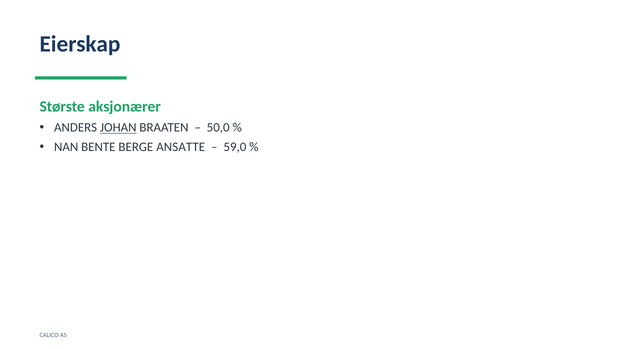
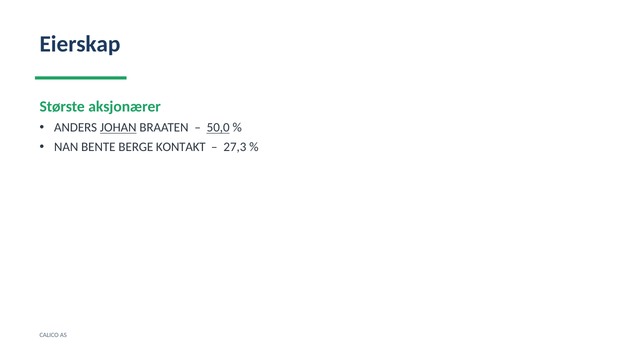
50,0 underline: none -> present
ANSATTE: ANSATTE -> KONTAKT
59,0: 59,0 -> 27,3
